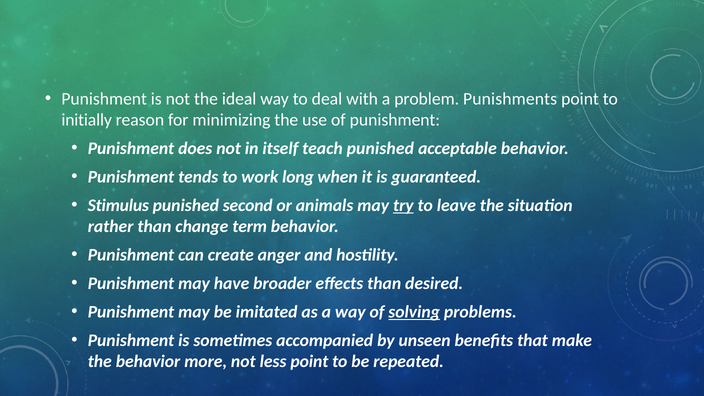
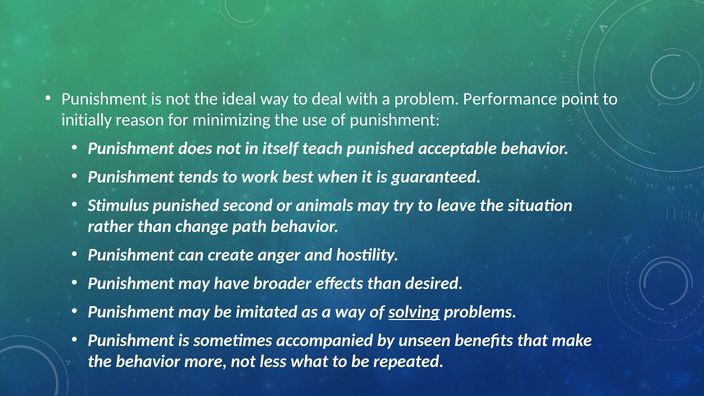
Punishments: Punishments -> Performance
long: long -> best
try underline: present -> none
term: term -> path
less point: point -> what
